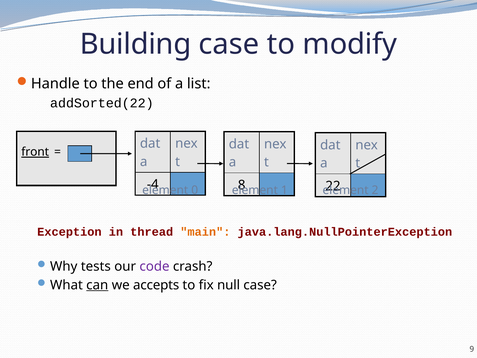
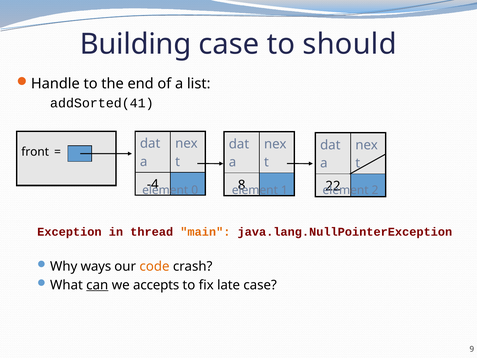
modify: modify -> should
addSorted(22: addSorted(22 -> addSorted(41
front underline: present -> none
tests: tests -> ways
code colour: purple -> orange
null: null -> late
